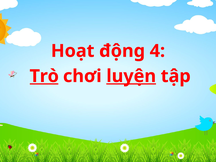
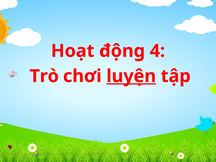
Trò underline: present -> none
